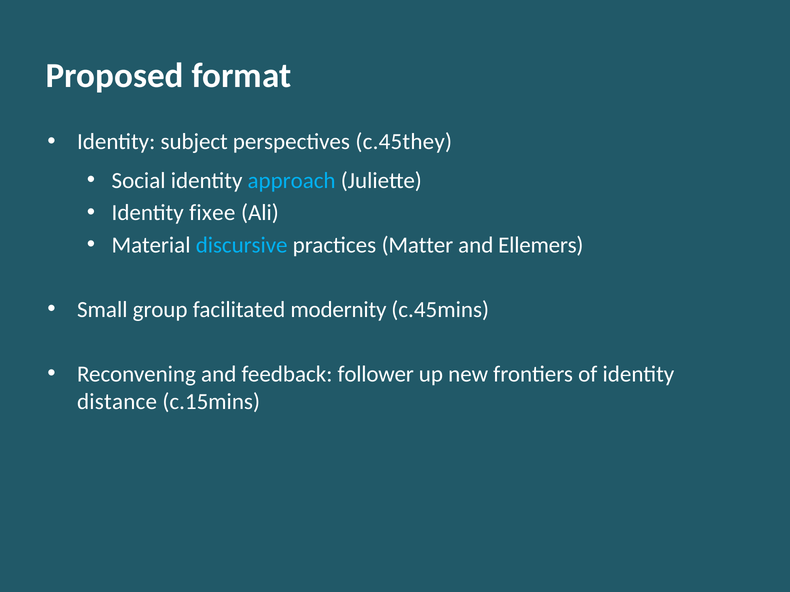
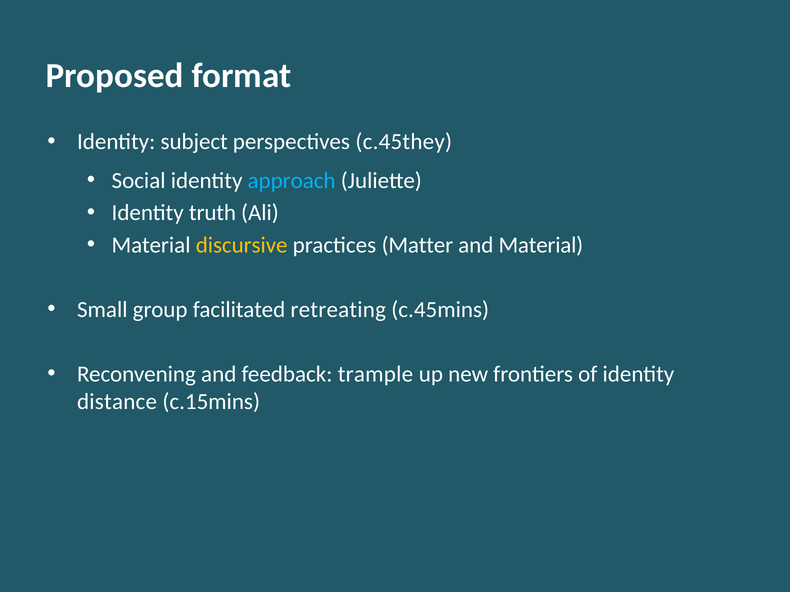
fixee: fixee -> truth
discursive colour: light blue -> yellow
and Ellemers: Ellemers -> Material
modernity: modernity -> retreating
follower: follower -> trample
